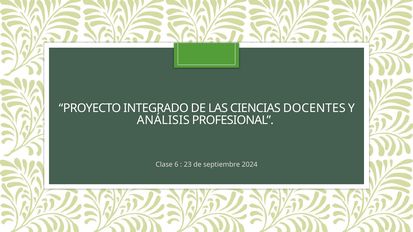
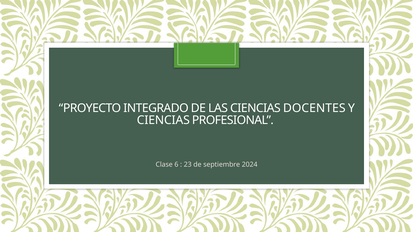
ANÁLISIS at (163, 120): ANÁLISIS -> CIENCIAS
